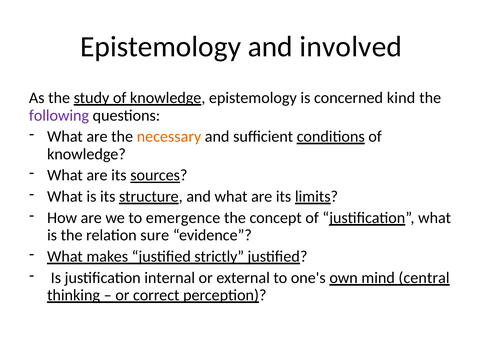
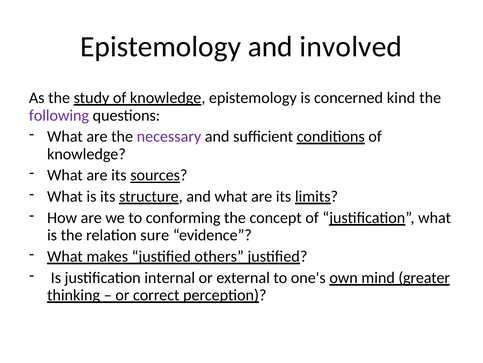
necessary colour: orange -> purple
emergence: emergence -> conforming
strictly: strictly -> others
central: central -> greater
